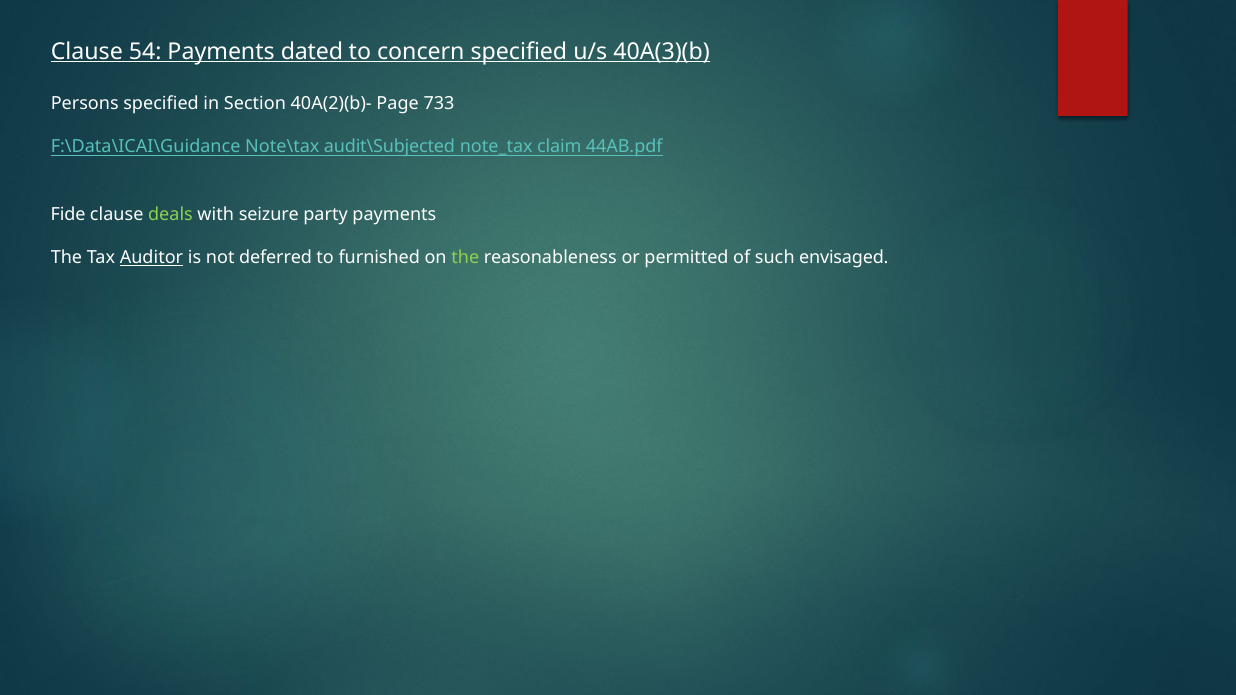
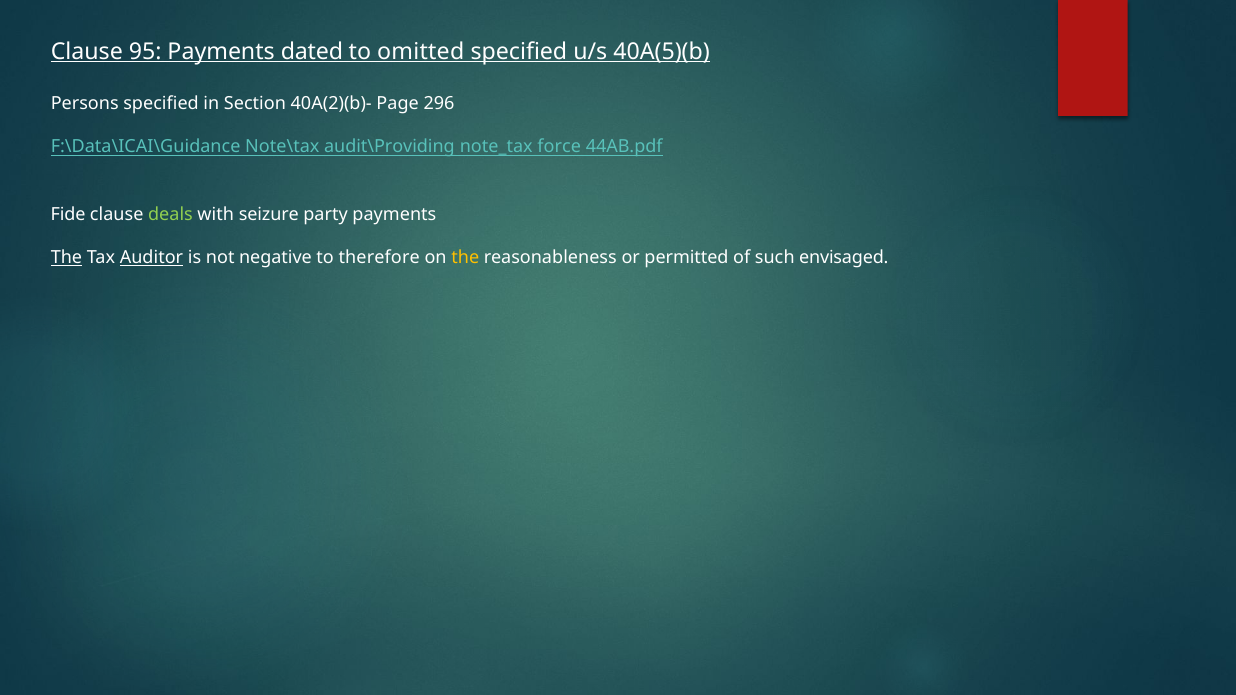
54: 54 -> 95
concern: concern -> omitted
40A(3)(b: 40A(3)(b -> 40A(5)(b
733: 733 -> 296
audit\Subjected: audit\Subjected -> audit\Providing
claim: claim -> force
The at (66, 258) underline: none -> present
deferred: deferred -> negative
furnished: furnished -> therefore
the at (465, 258) colour: light green -> yellow
